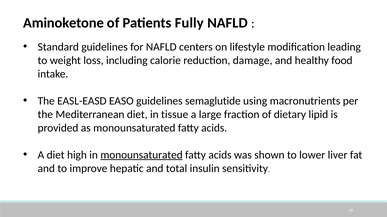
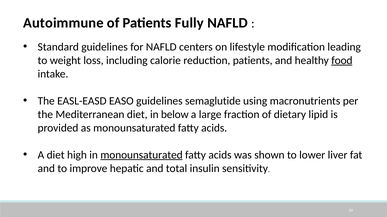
Aminoketone: Aminoketone -> Autoimmune
reduction damage: damage -> patients
food underline: none -> present
tissue: tissue -> below
